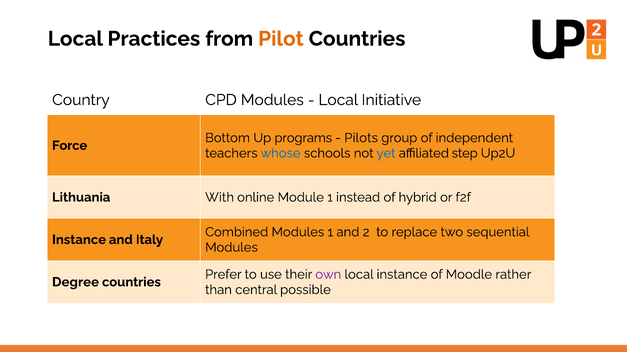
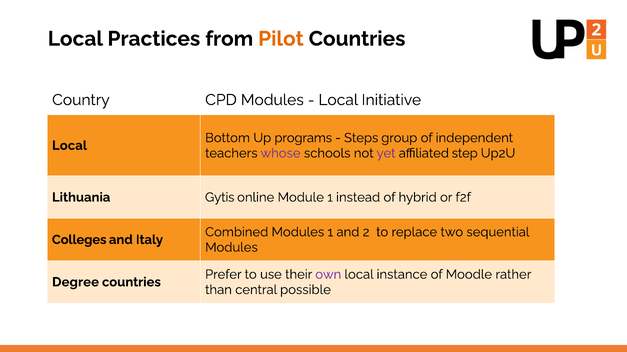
Pilots: Pilots -> Steps
Force at (70, 146): Force -> Local
whose colour: blue -> purple
yet colour: blue -> purple
With: With -> Gytis
Instance at (79, 240): Instance -> Colleges
